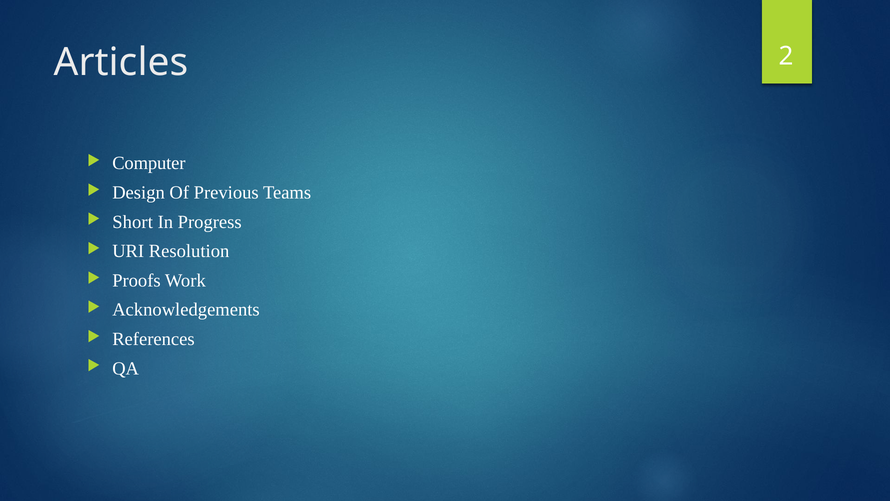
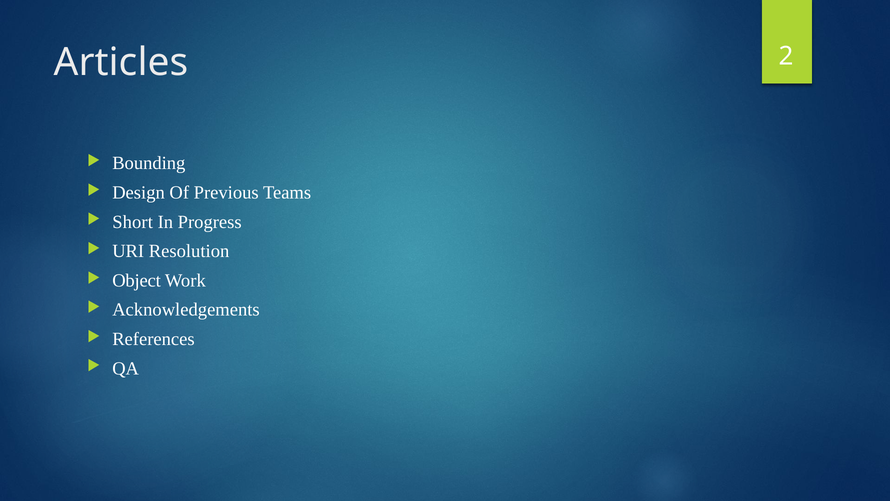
Computer: Computer -> Bounding
Proofs: Proofs -> Object
